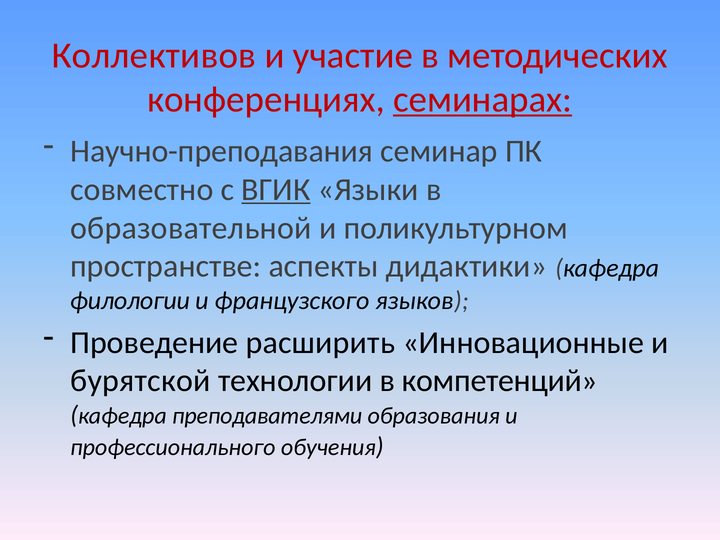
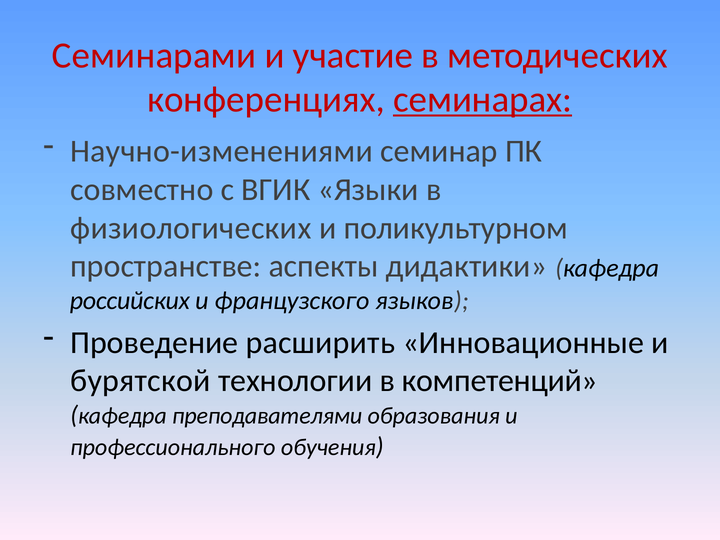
Коллективов: Коллективов -> Семинарами
Научно-преподавания: Научно-преподавания -> Научно-изменениями
ВГИК underline: present -> none
образовательной: образовательной -> физиологических
филологии: филологии -> российских
